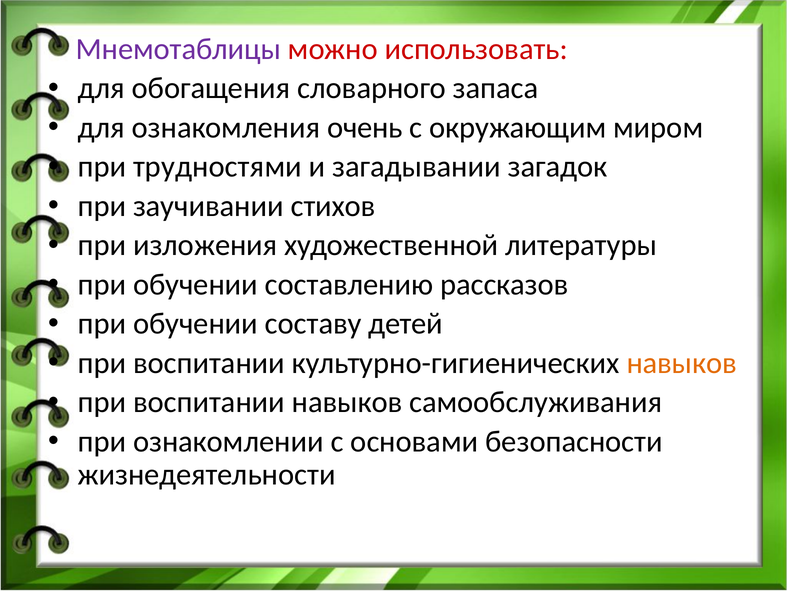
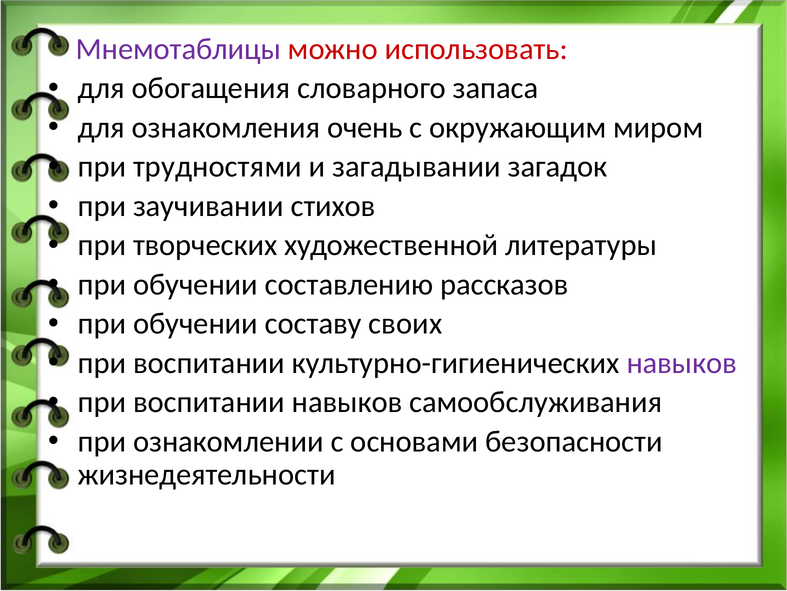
изложения: изложения -> творческих
детей: детей -> своих
навыков at (682, 363) colour: orange -> purple
